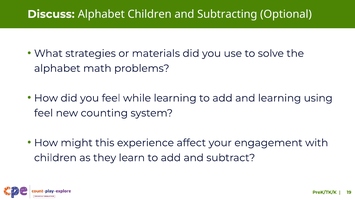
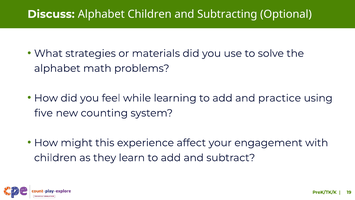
and learning: learning -> practice
feel at (44, 113): feel -> five
